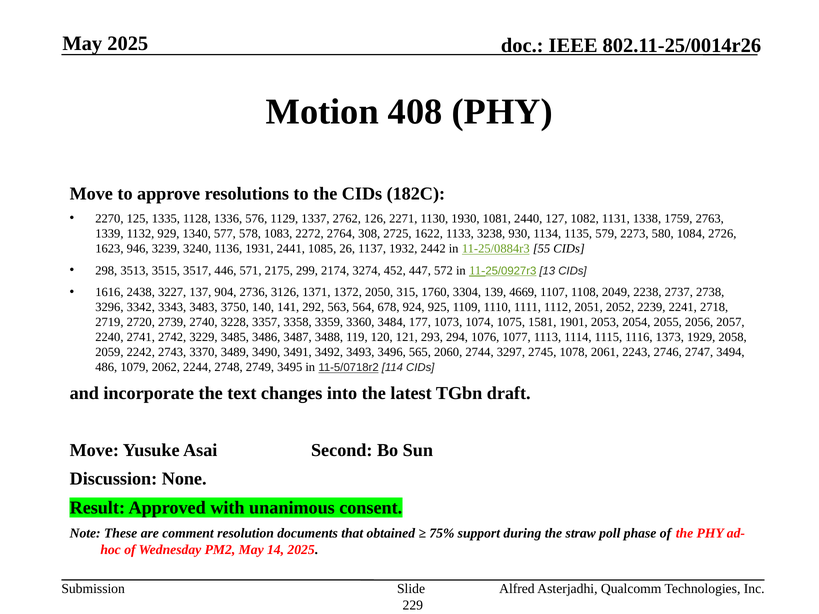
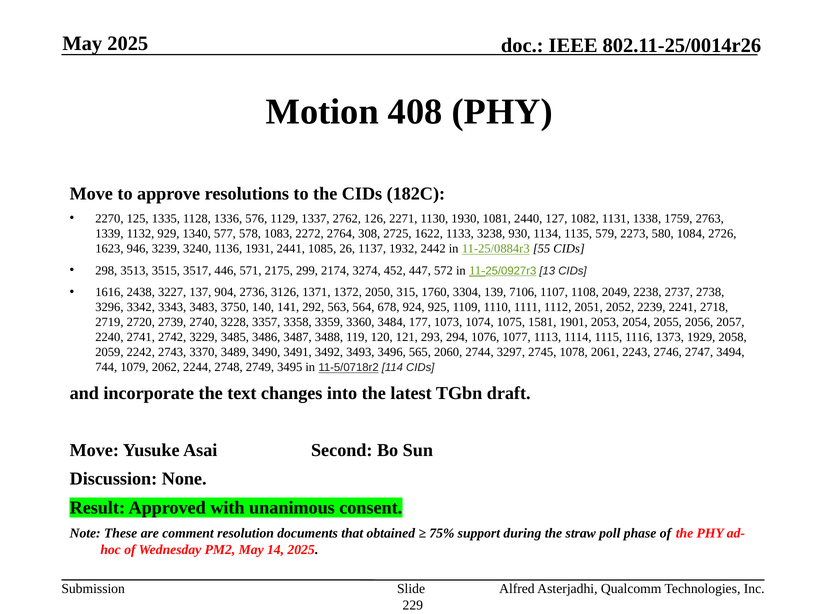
4669: 4669 -> 7106
486: 486 -> 744
